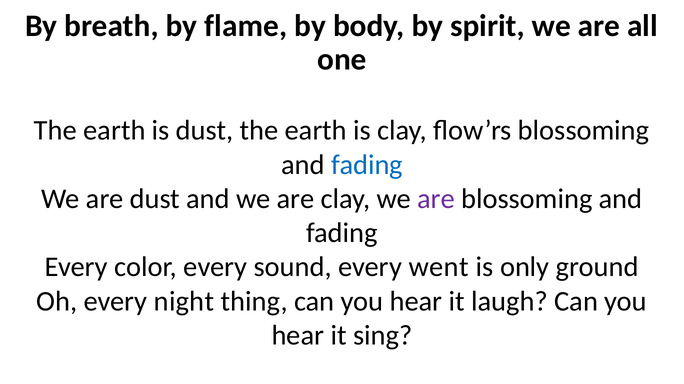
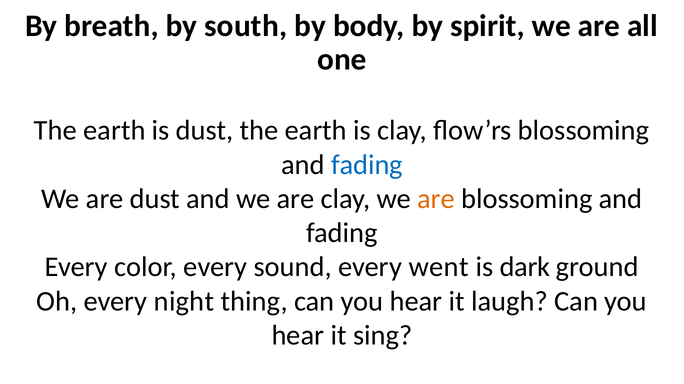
flame: flame -> south
are at (436, 199) colour: purple -> orange
only: only -> dark
